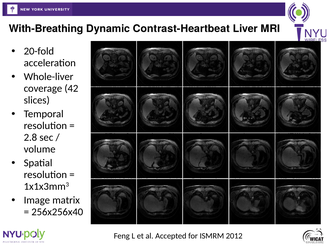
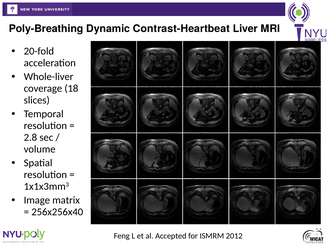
With-Breathing: With-Breathing -> Poly-Breathing
42: 42 -> 18
